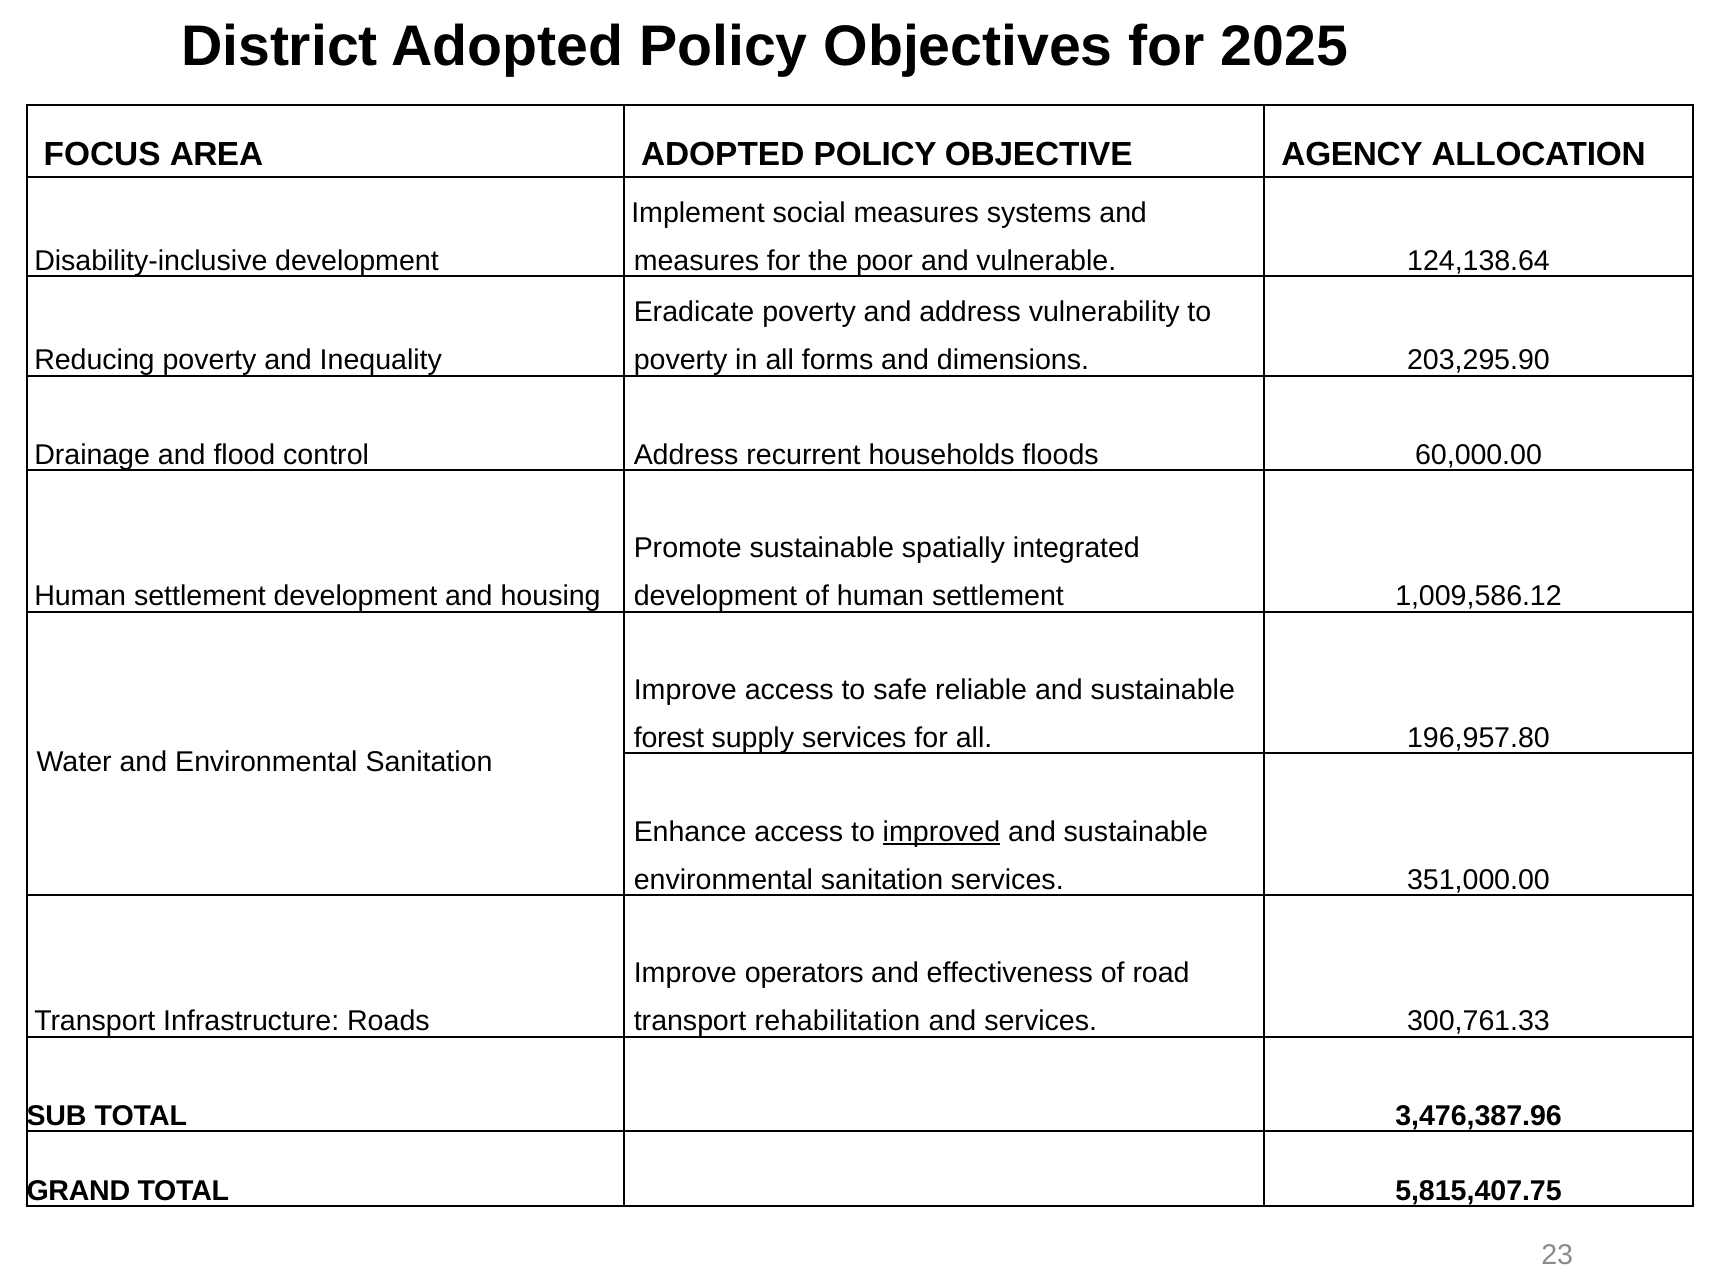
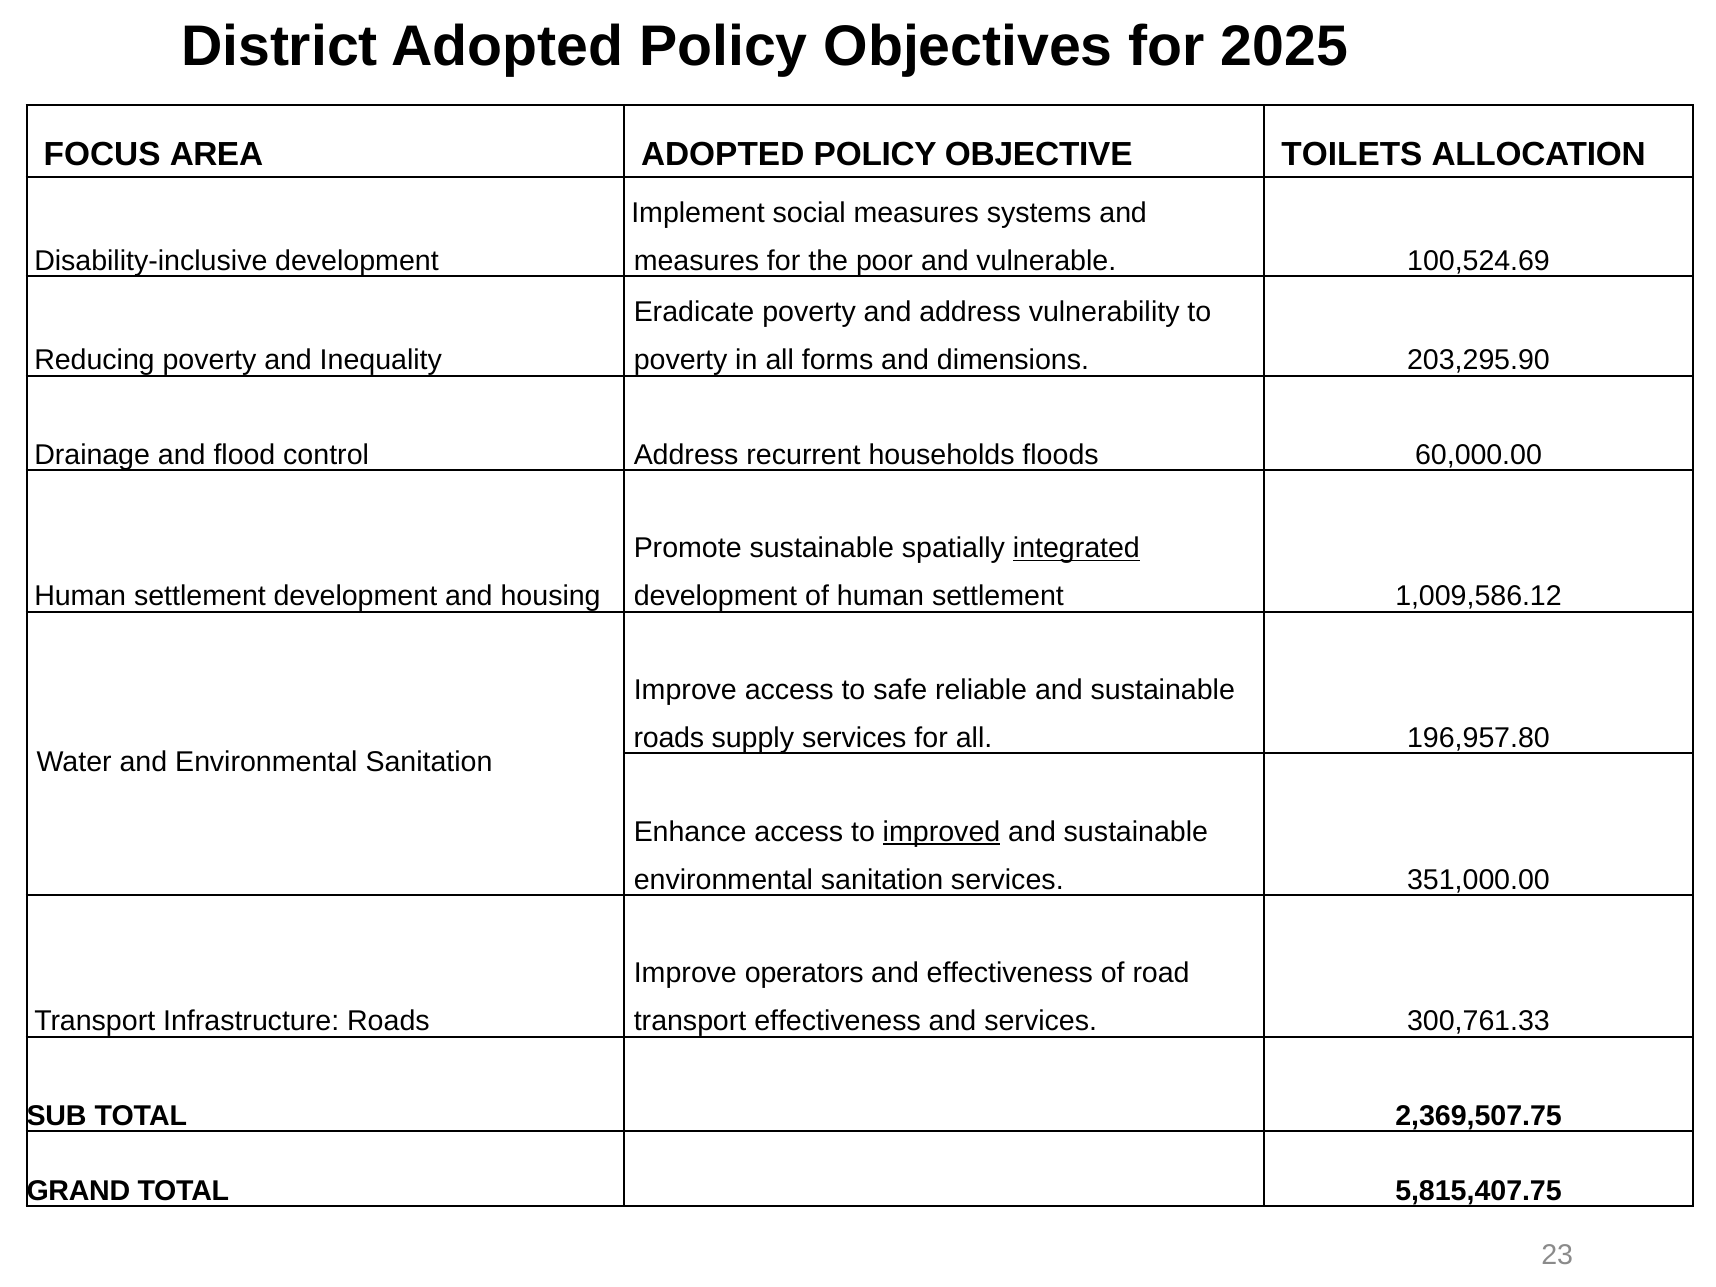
AGENCY: AGENCY -> TOILETS
124,138.64: 124,138.64 -> 100,524.69
integrated underline: none -> present
forest at (669, 738): forest -> roads
transport rehabilitation: rehabilitation -> effectiveness
3,476,387.96: 3,476,387.96 -> 2,369,507.75
